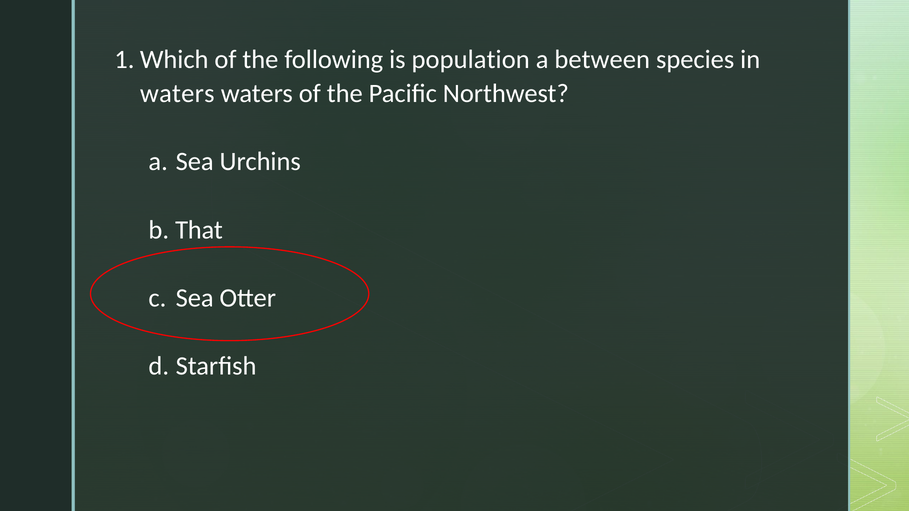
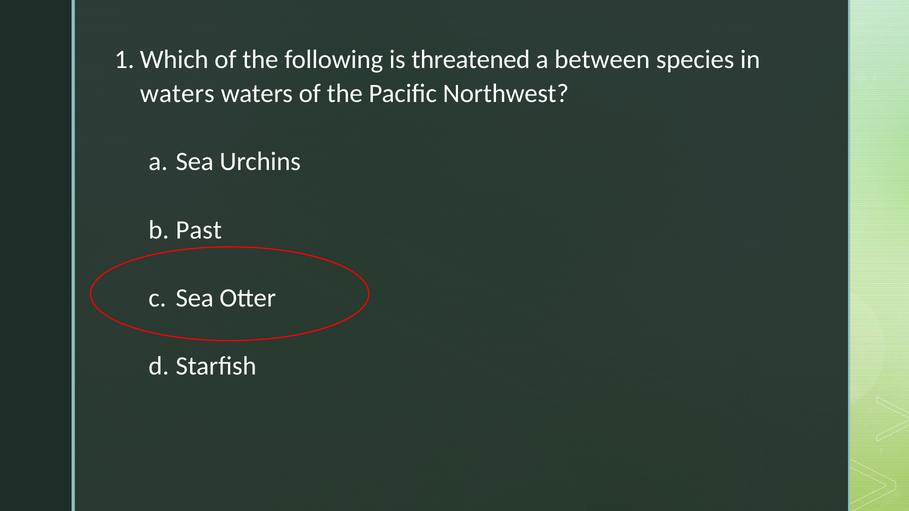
population: population -> threatened
That: That -> Past
